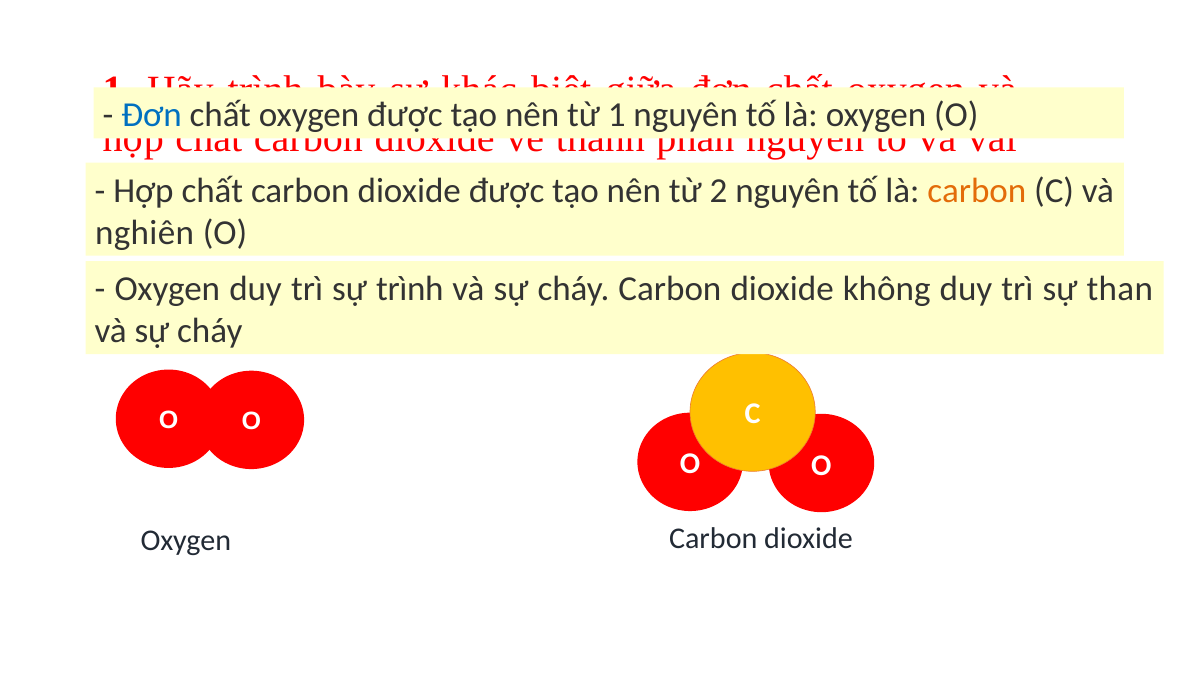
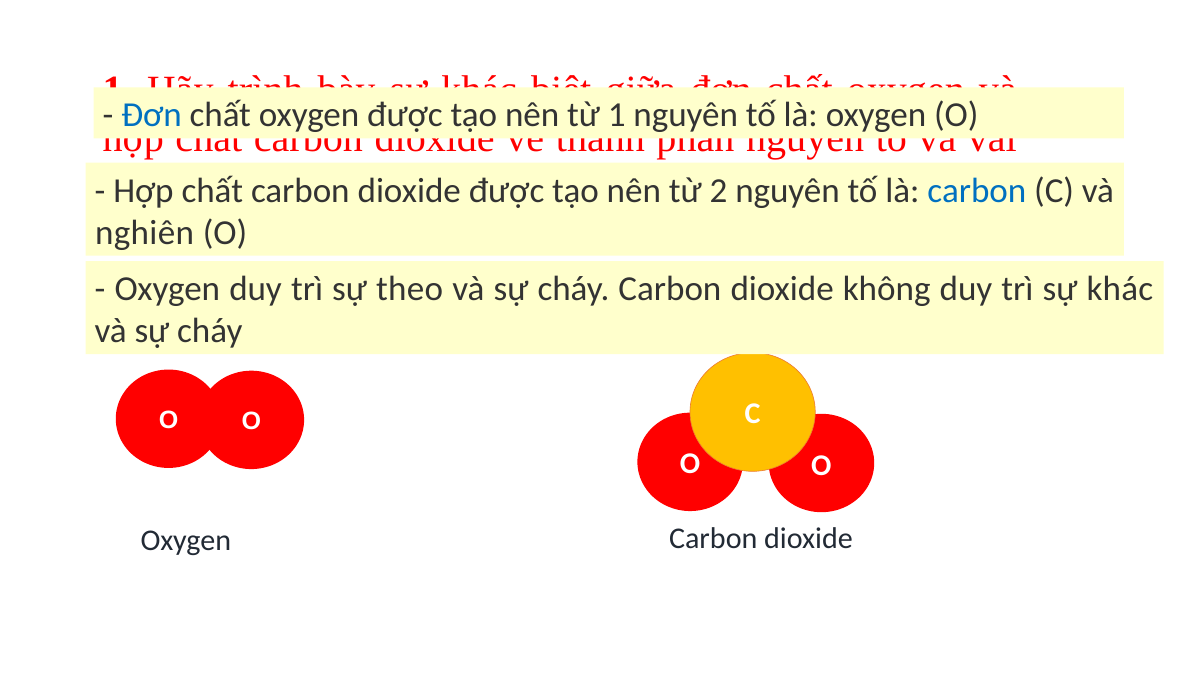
carbon at (977, 191) colour: orange -> blue
sự trình: trình -> theo
trì sự than: than -> khác
